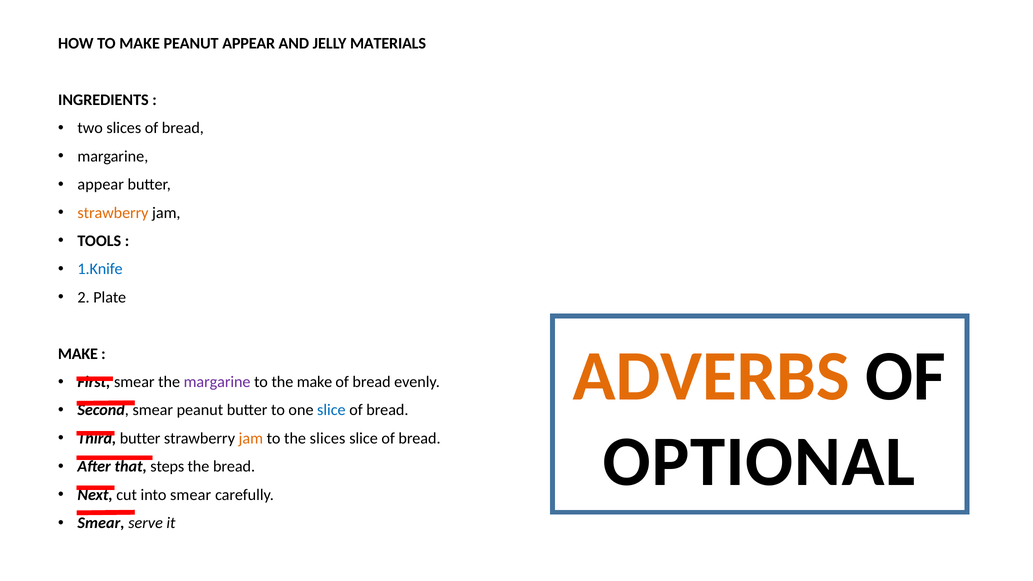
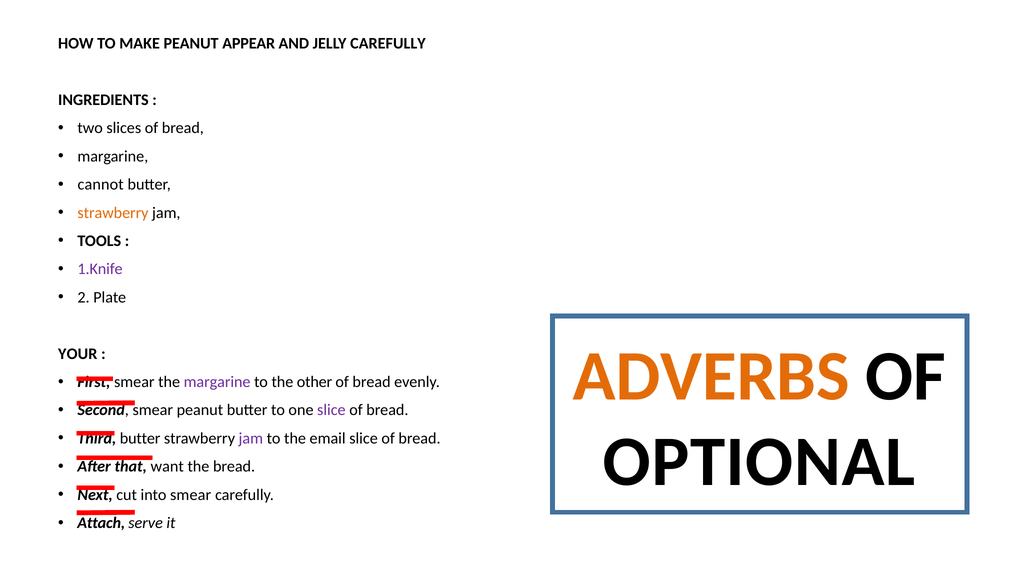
JELLY MATERIALS: MATERIALS -> CAREFULLY
appear at (101, 185): appear -> cannot
1.Knife colour: blue -> purple
MAKE at (78, 354): MAKE -> YOUR
the make: make -> other
slice at (331, 410) colour: blue -> purple
jam at (251, 438) colour: orange -> purple
the slices: slices -> email
steps: steps -> want
Smear at (101, 523): Smear -> Attach
